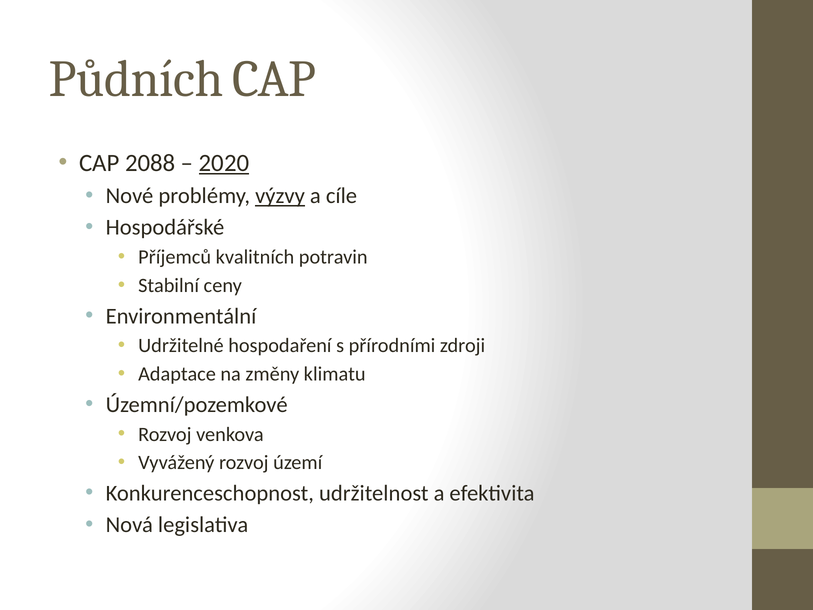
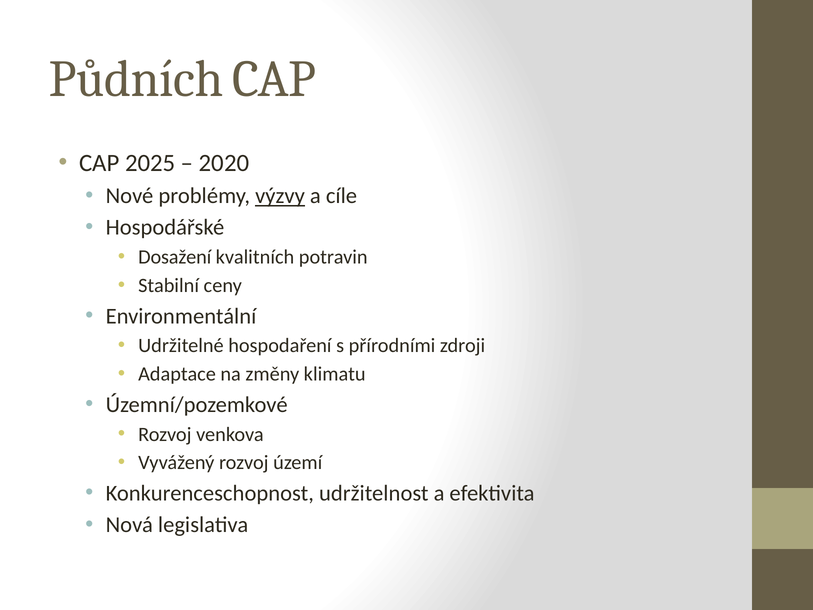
2088: 2088 -> 2025
2020 underline: present -> none
Příjemců: Příjemců -> Dosažení
